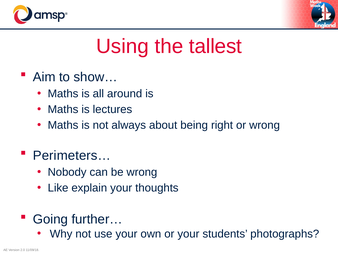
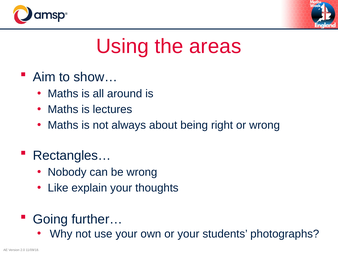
tallest: tallest -> areas
Perimeters…: Perimeters… -> Rectangles…
